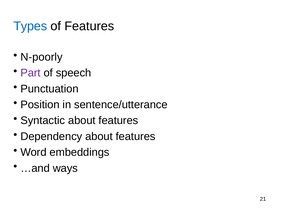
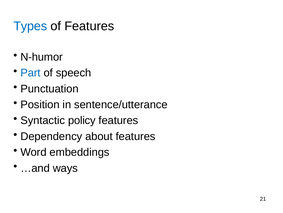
N-poorly: N-poorly -> N-humor
Part colour: purple -> blue
Syntactic about: about -> policy
